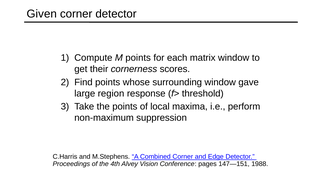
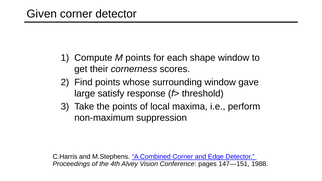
matrix: matrix -> shape
region: region -> satisfy
